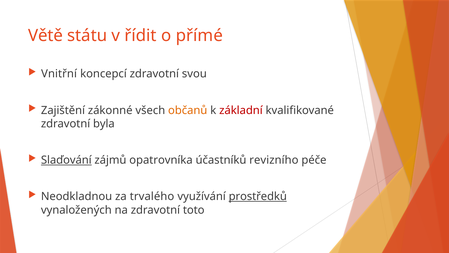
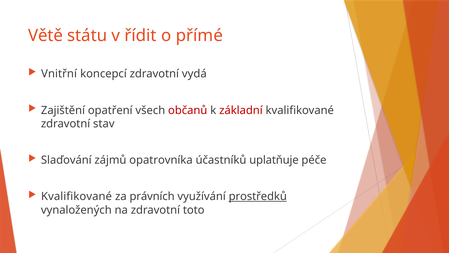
svou: svou -> vydá
zákonné: zákonné -> opatření
občanů colour: orange -> red
byla: byla -> stav
Slaďování underline: present -> none
revizního: revizního -> uplatňuje
Neodkladnou at (77, 196): Neodkladnou -> Kvalifikované
trvalého: trvalého -> právních
